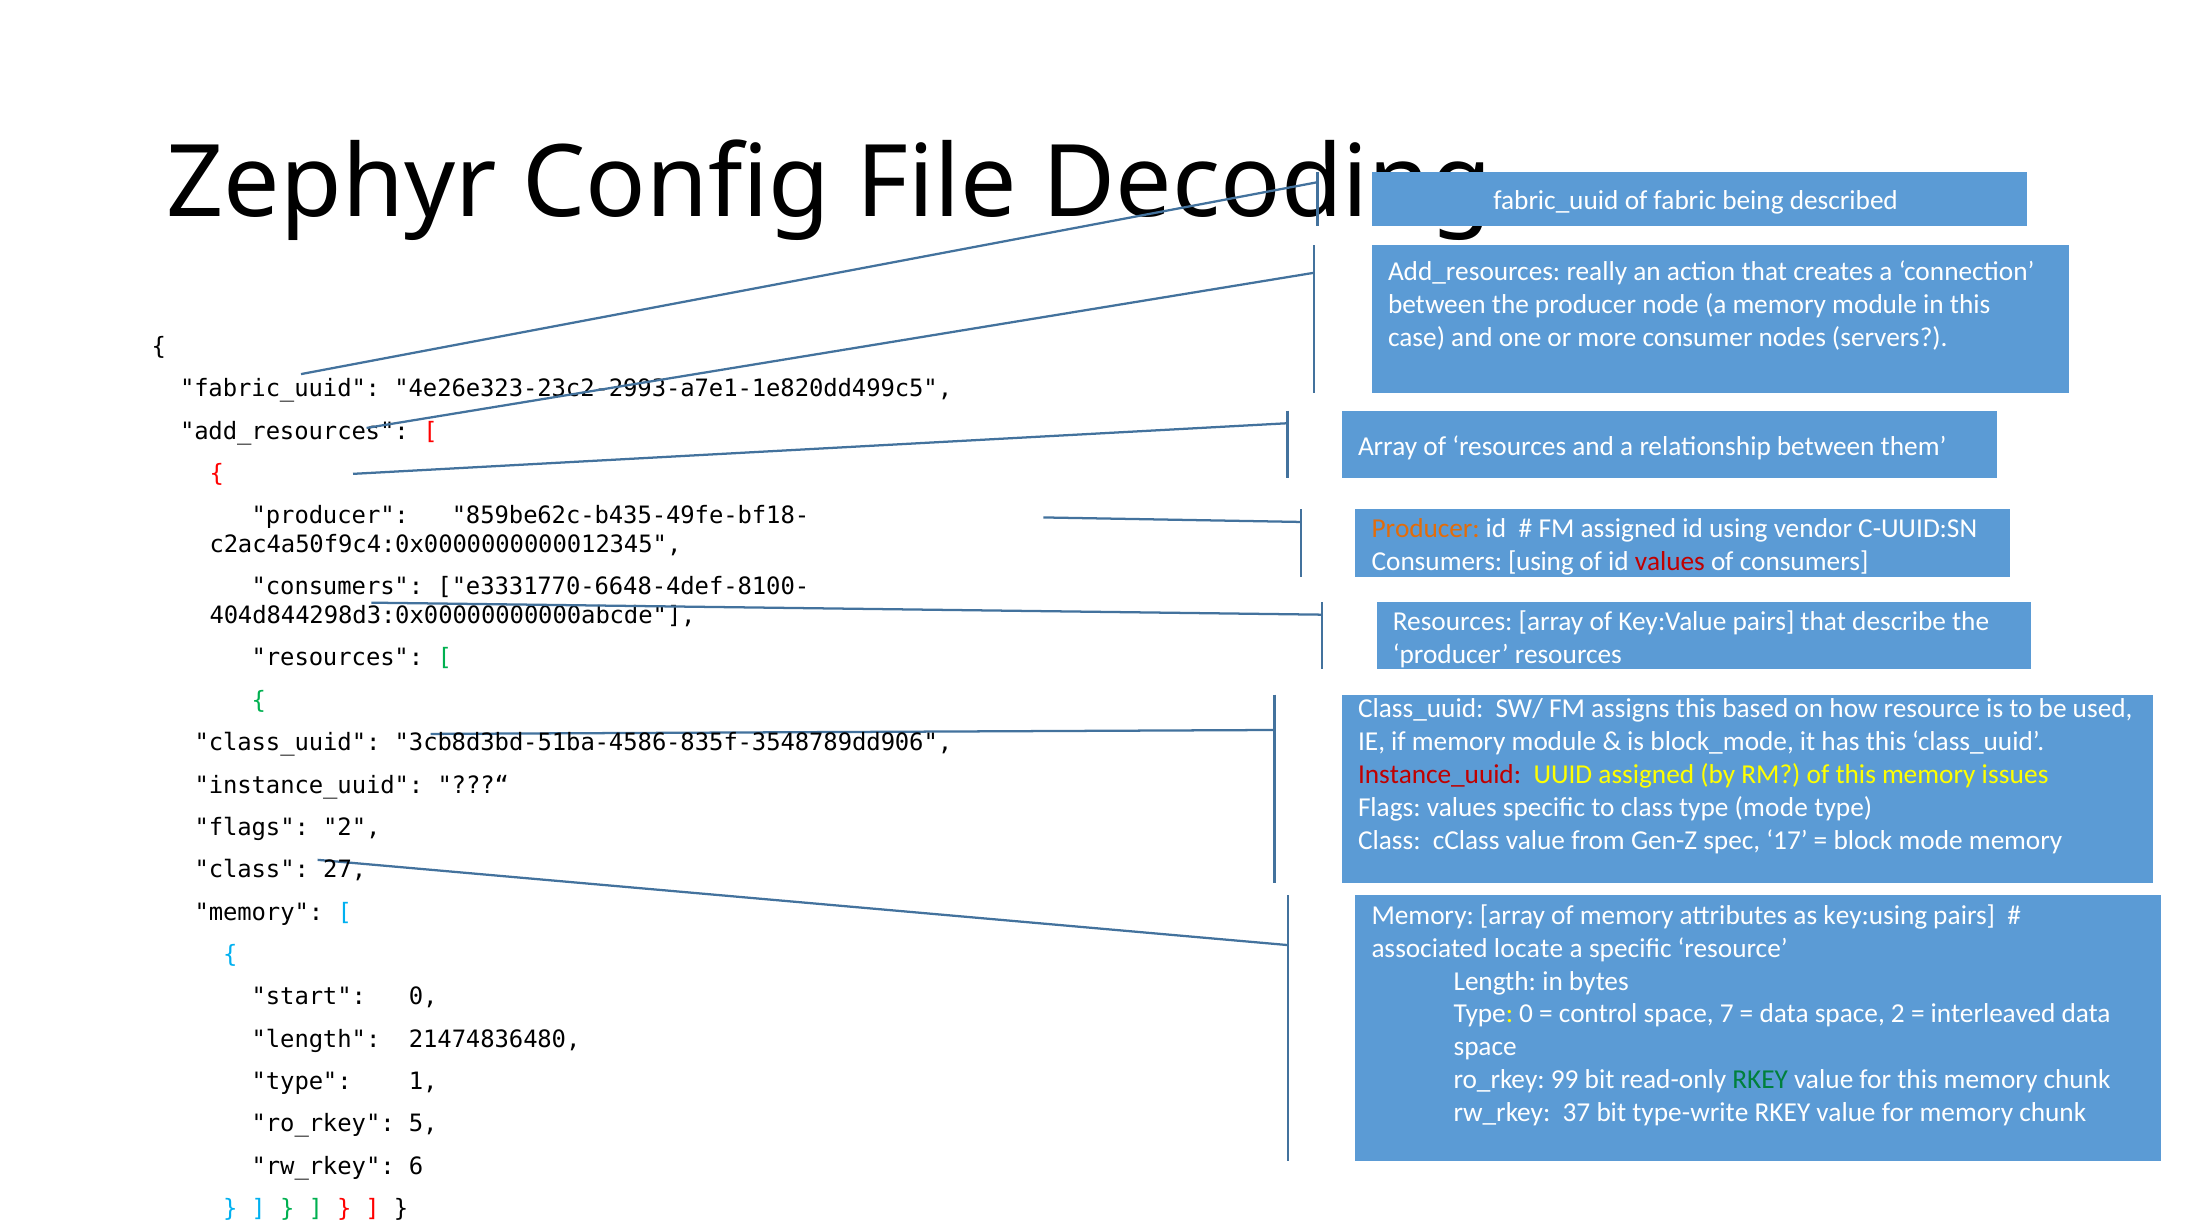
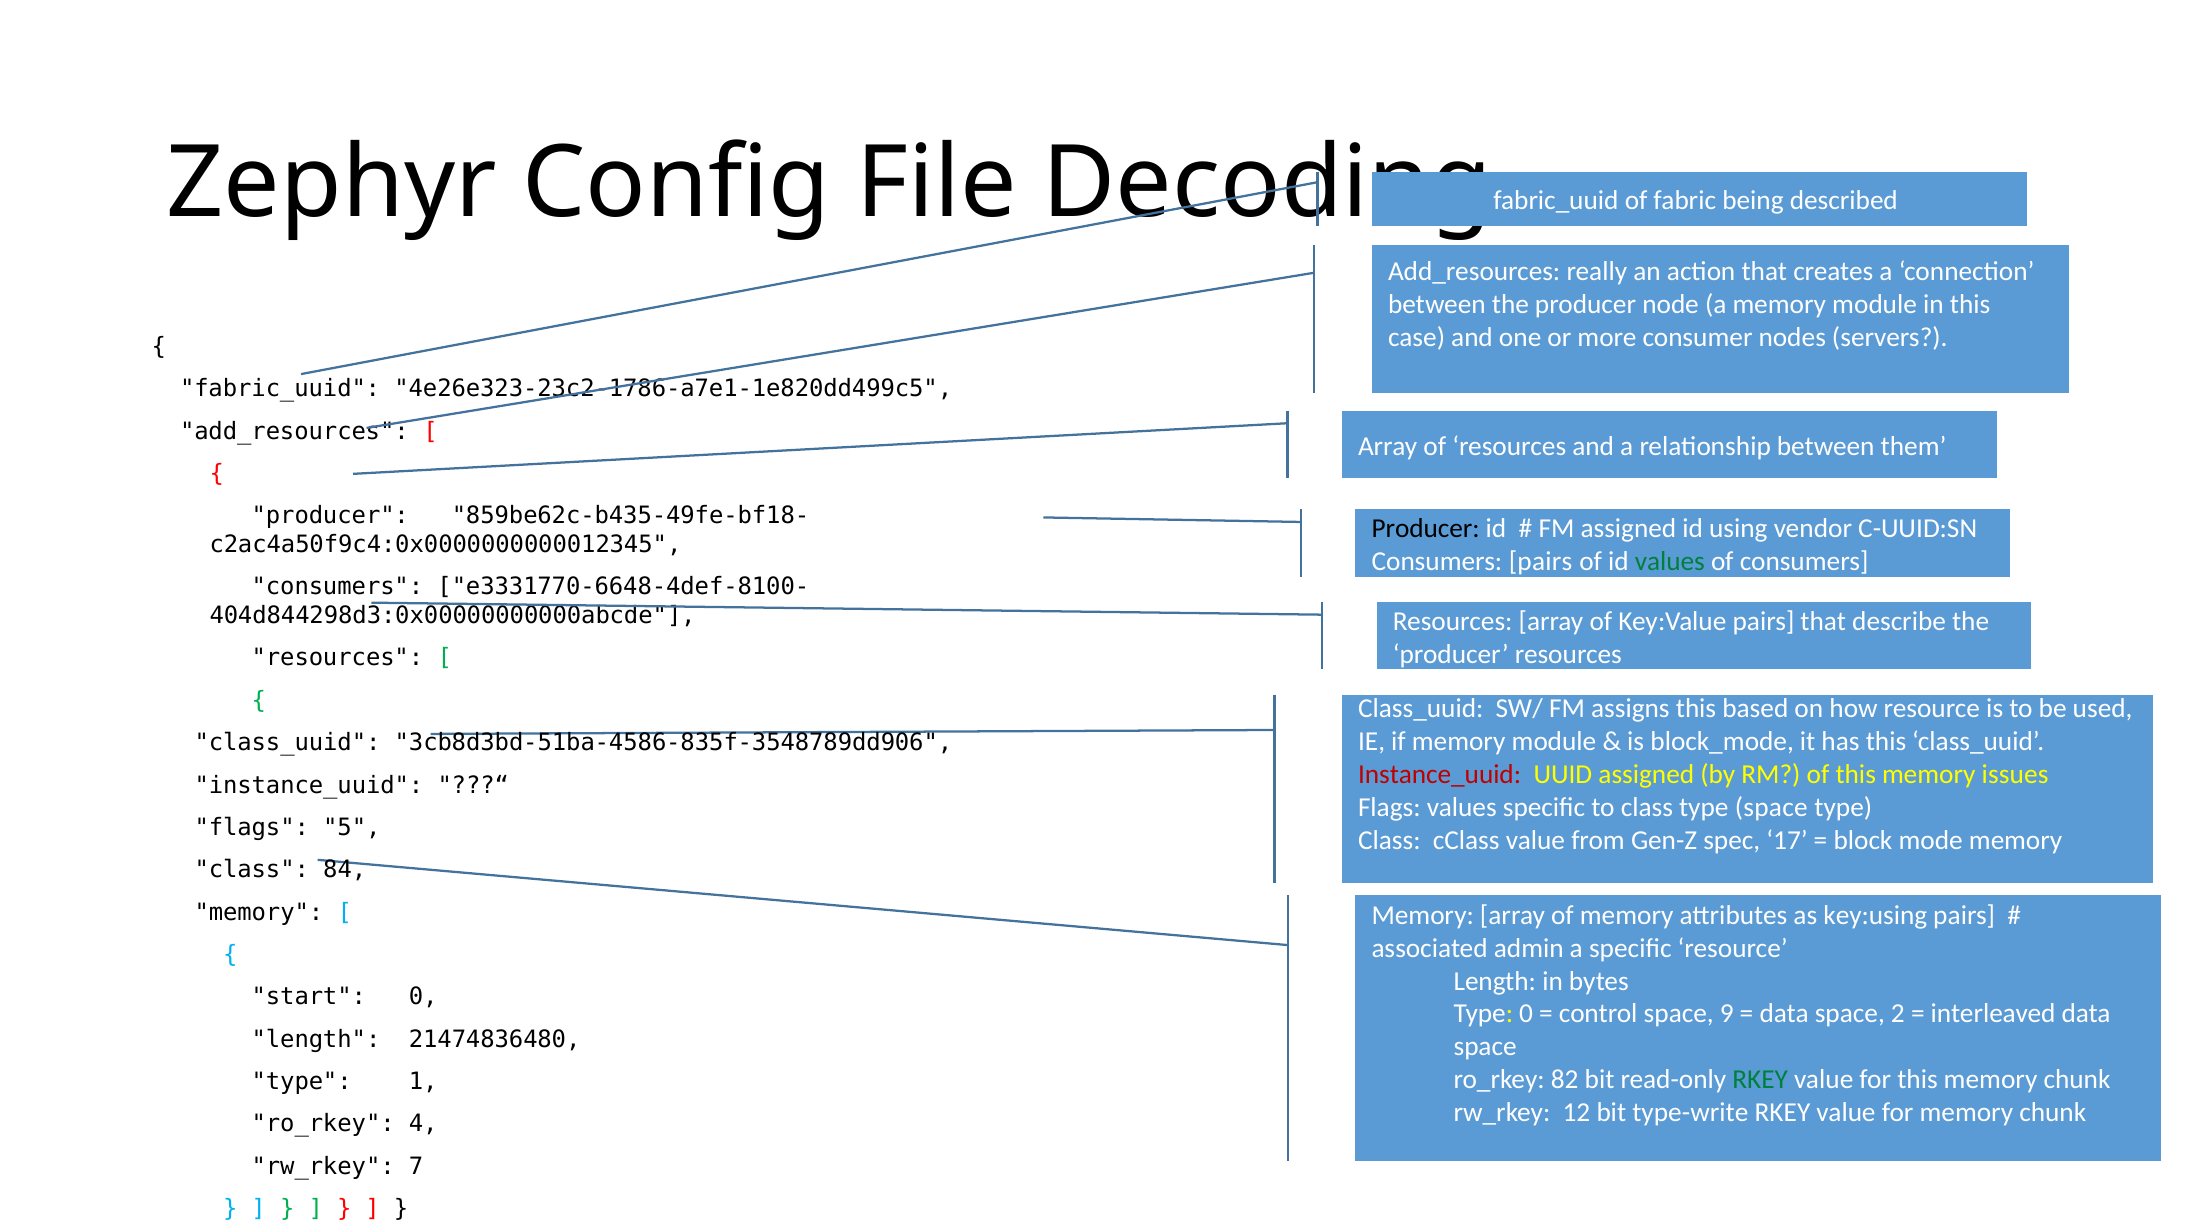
4e26e323-23c2-2993-a7e1-1e820dd499c5: 4e26e323-23c2-2993-a7e1-1e820dd499c5 -> 4e26e323-23c2-1786-a7e1-1e820dd499c5
Producer at (1426, 529) colour: orange -> black
Consumers using: using -> pairs
values at (1670, 561) colour: red -> green
type mode: mode -> space
flags 2: 2 -> 5
27: 27 -> 84
locate: locate -> admin
7: 7 -> 9
99: 99 -> 82
37: 37 -> 12
5: 5 -> 4
6: 6 -> 7
